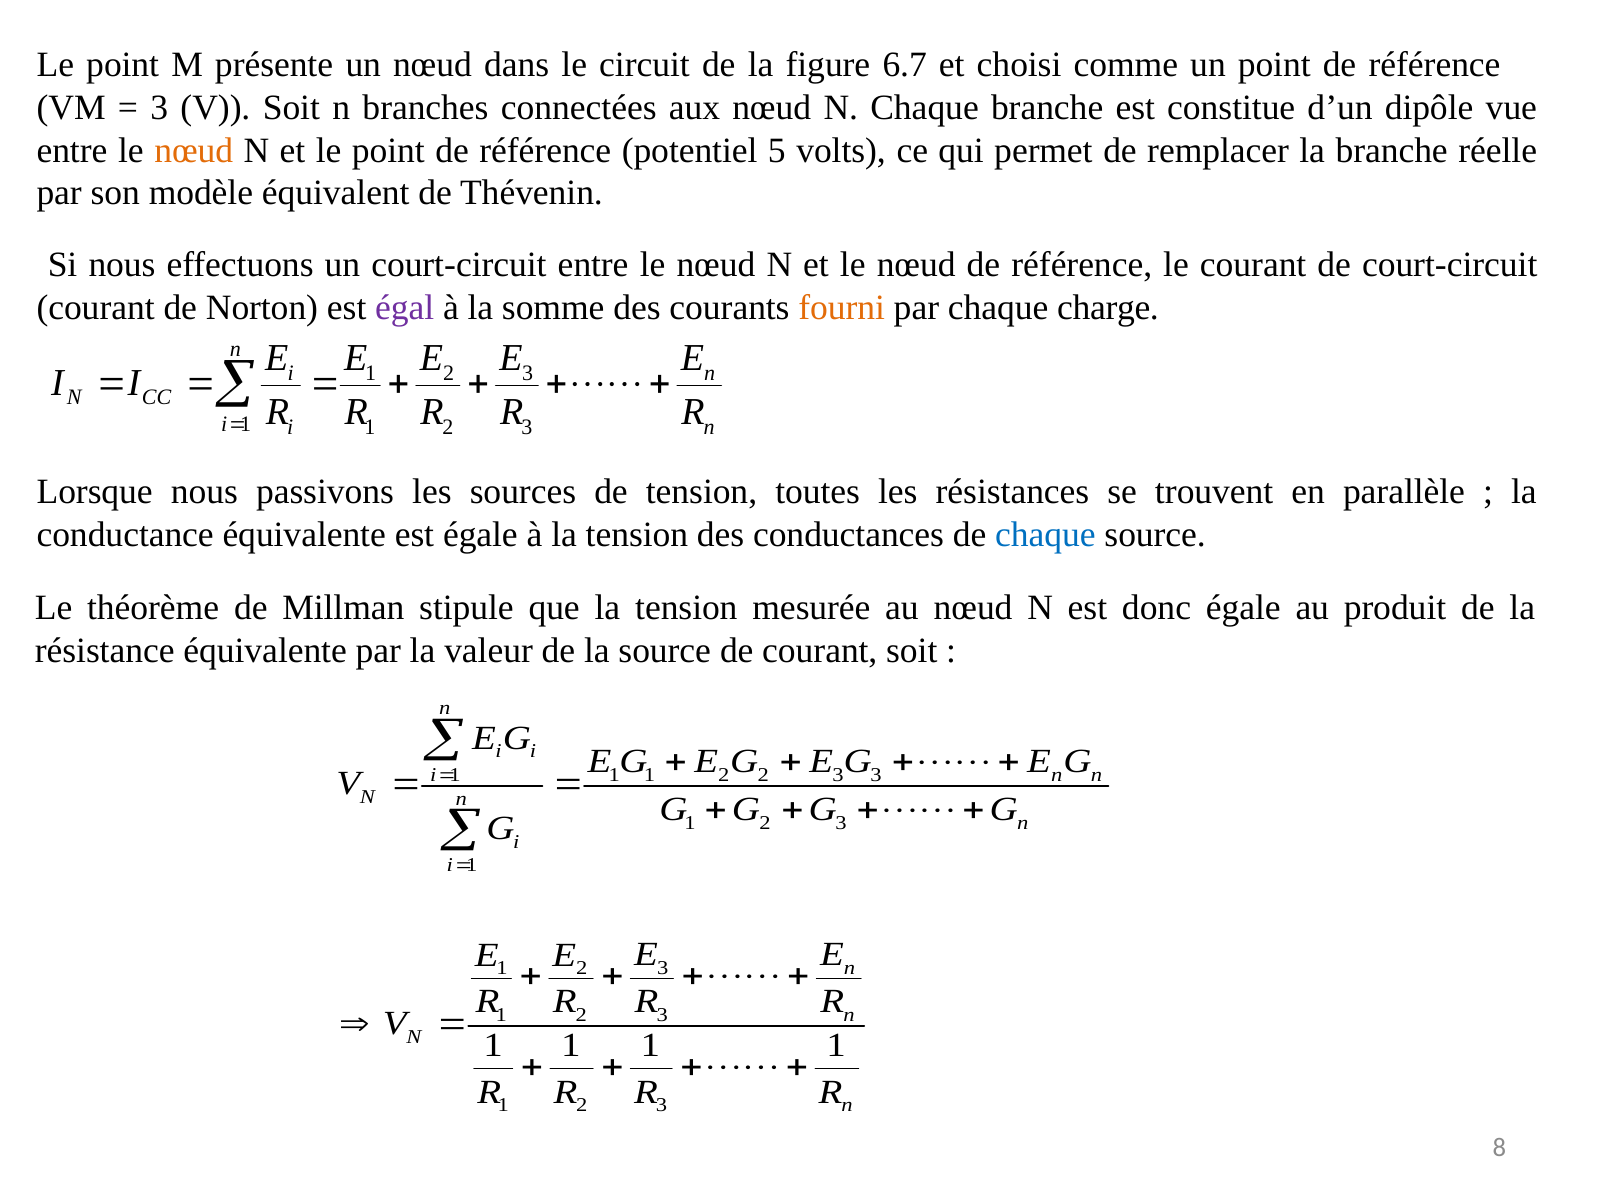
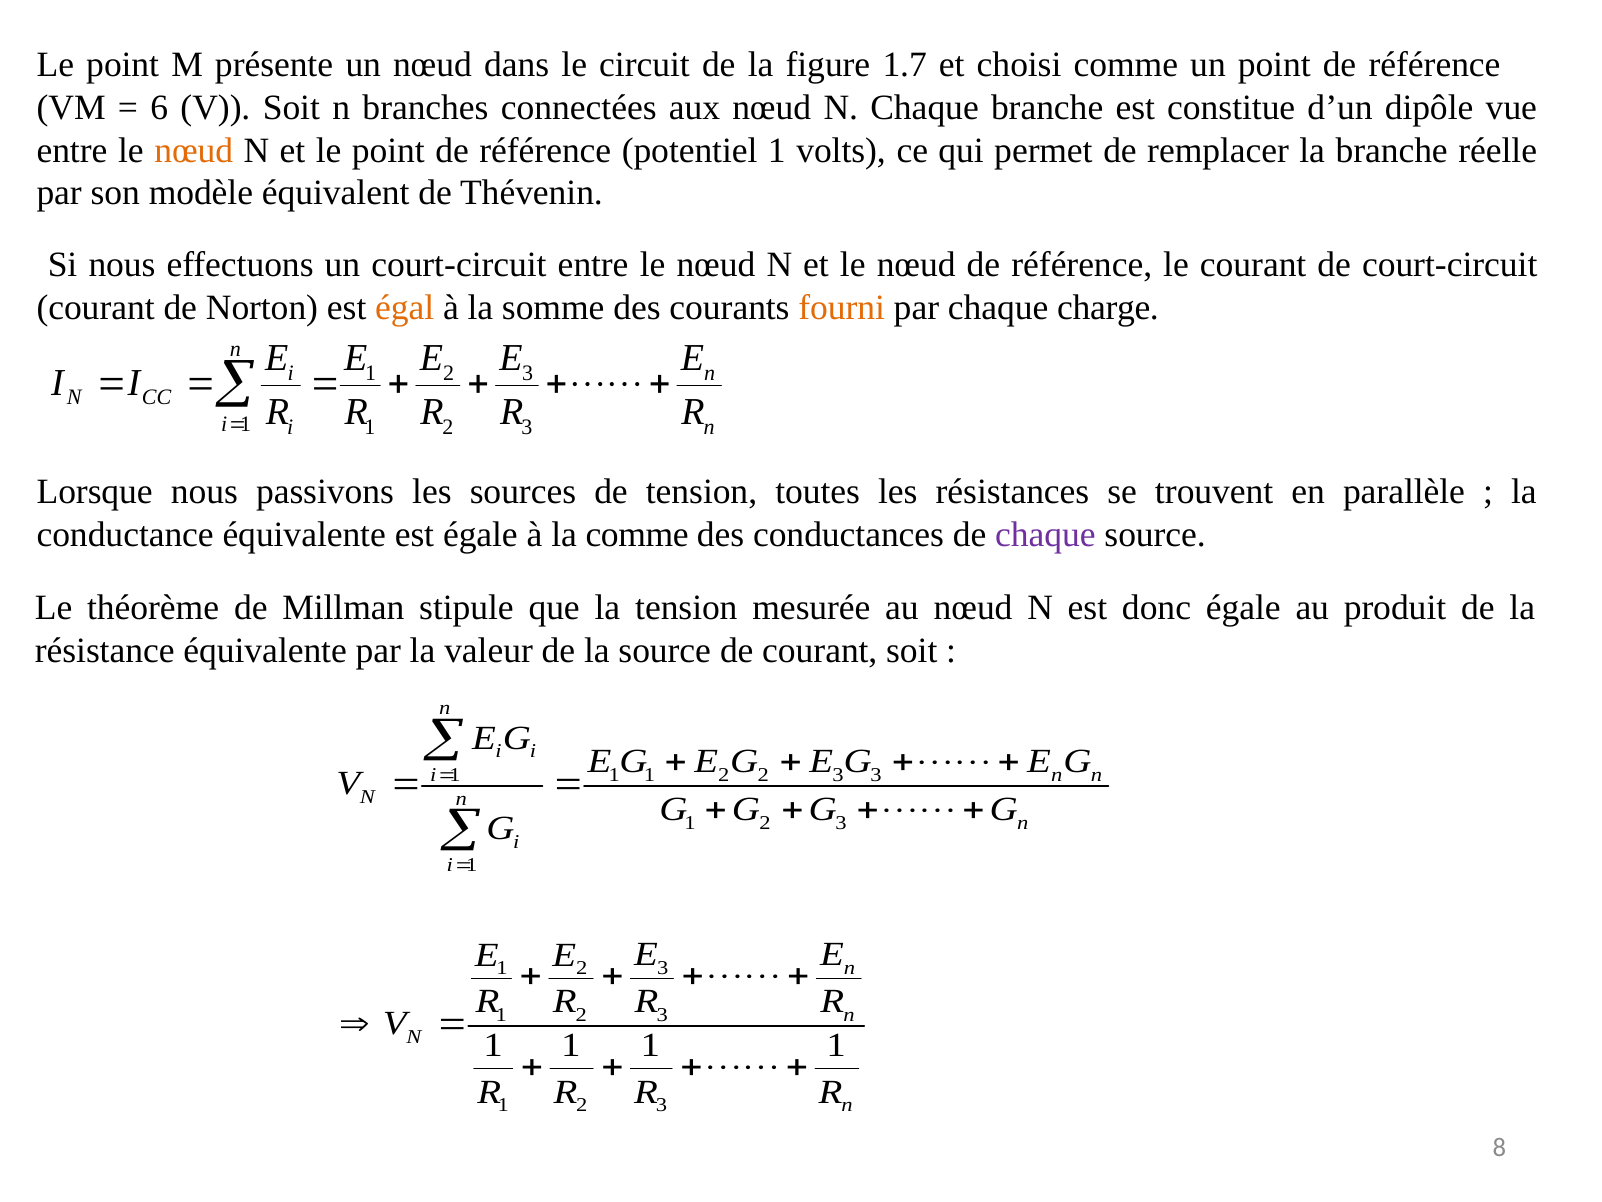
6.7: 6.7 -> 1.7
3 at (159, 108): 3 -> 6
potentiel 5: 5 -> 1
égal colour: purple -> orange
à la tension: tension -> comme
chaque at (1045, 534) colour: blue -> purple
